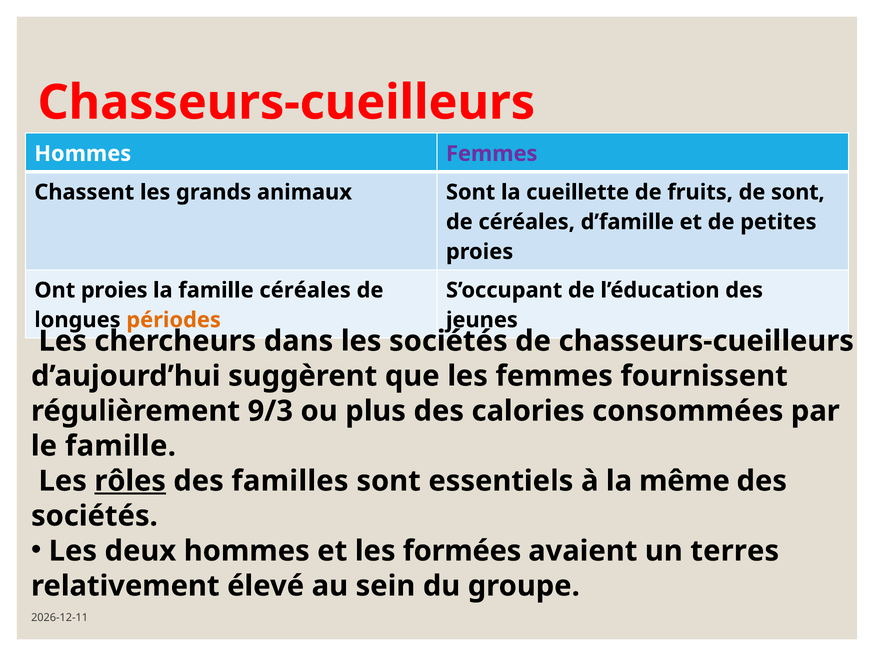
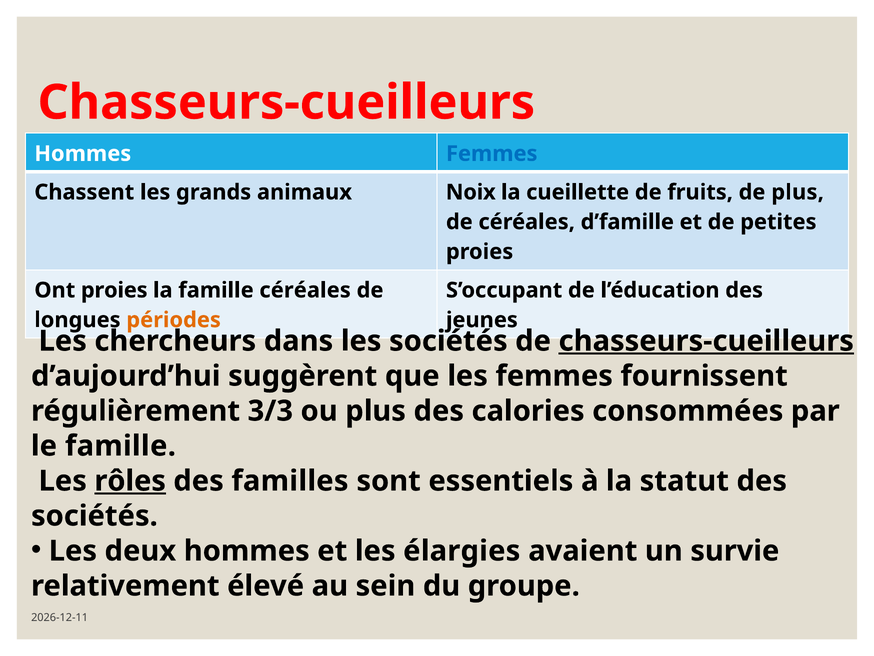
Femmes at (492, 154) colour: purple -> blue
animaux Sont: Sont -> Noix
de sont: sont -> plus
chasseurs-cueilleurs at (706, 341) underline: none -> present
9/3: 9/3 -> 3/3
même: même -> statut
formées: formées -> élargies
terres: terres -> survie
